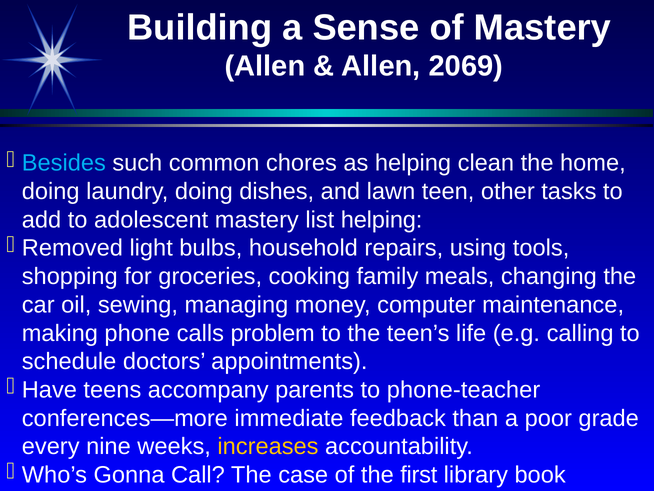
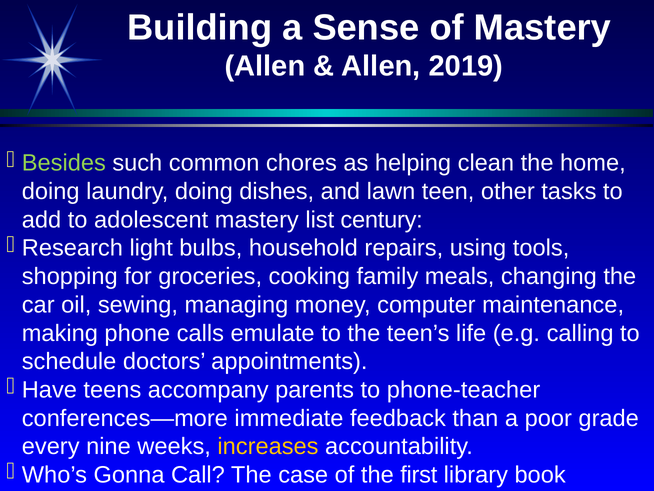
2069: 2069 -> 2019
Besides colour: light blue -> light green
list helping: helping -> century
Removed: Removed -> Research
problem: problem -> emulate
